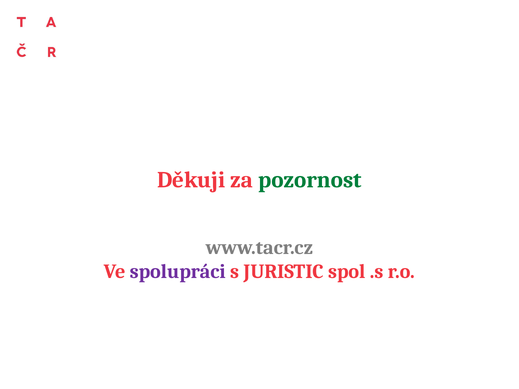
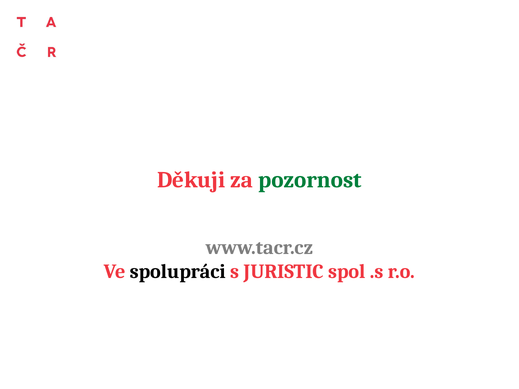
spolupráci colour: purple -> black
